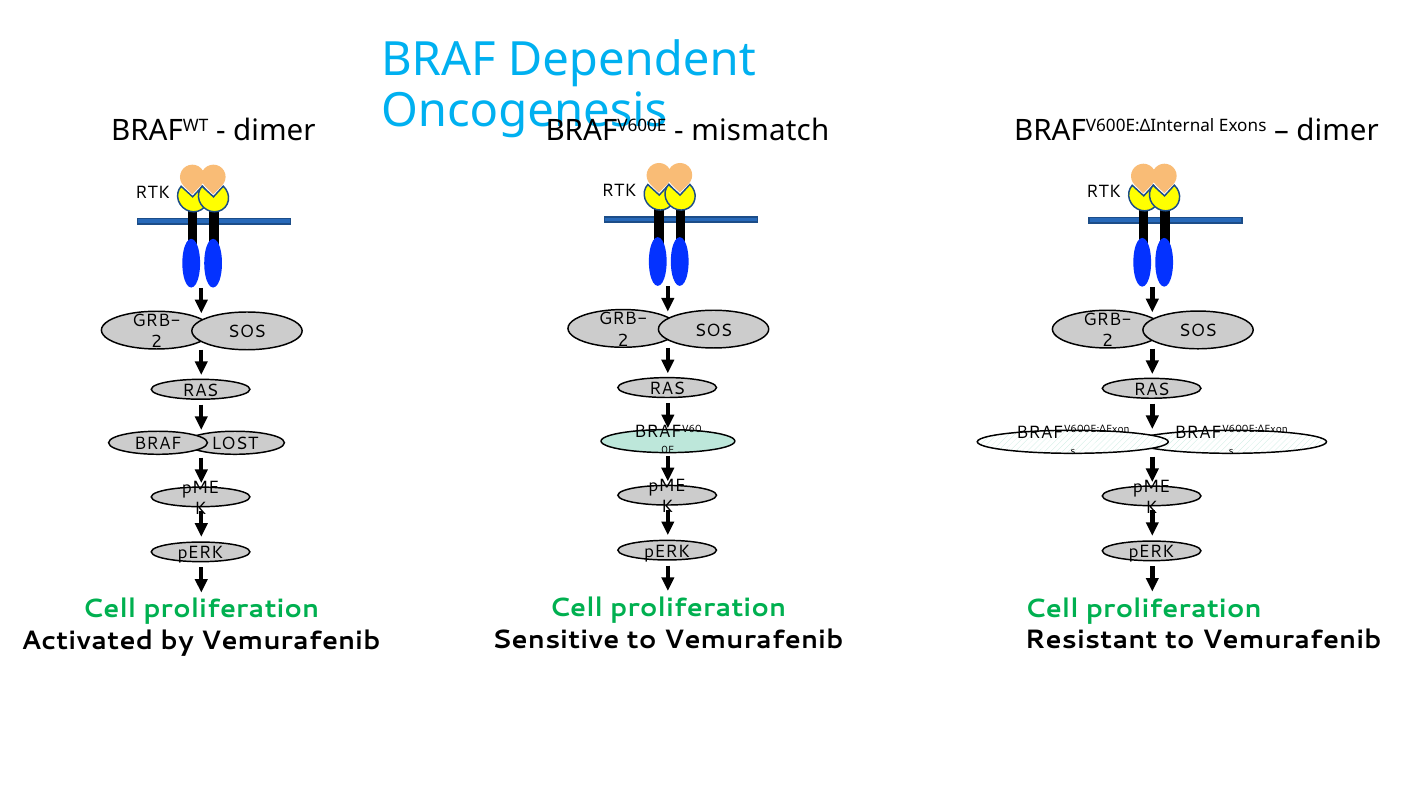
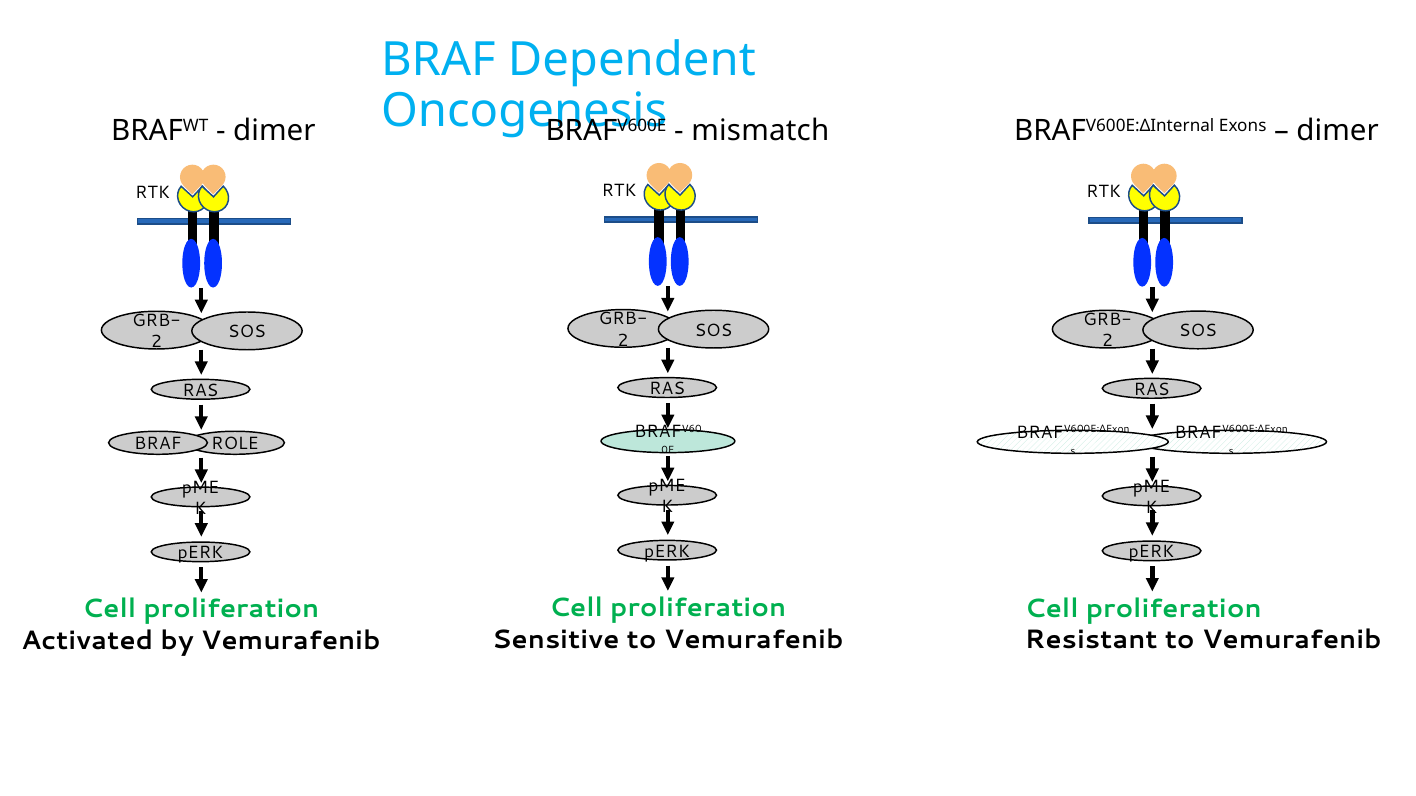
LOST: LOST -> ROLE
